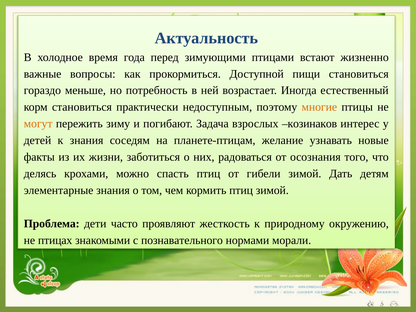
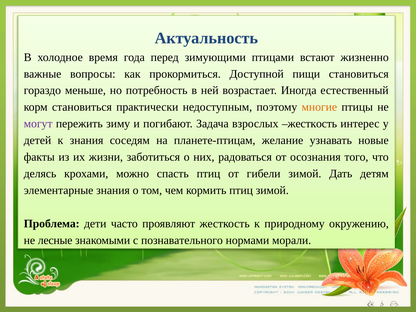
могут colour: orange -> purple
взрослых козинаков: козинаков -> жесткость
птицах: птицах -> лесные
